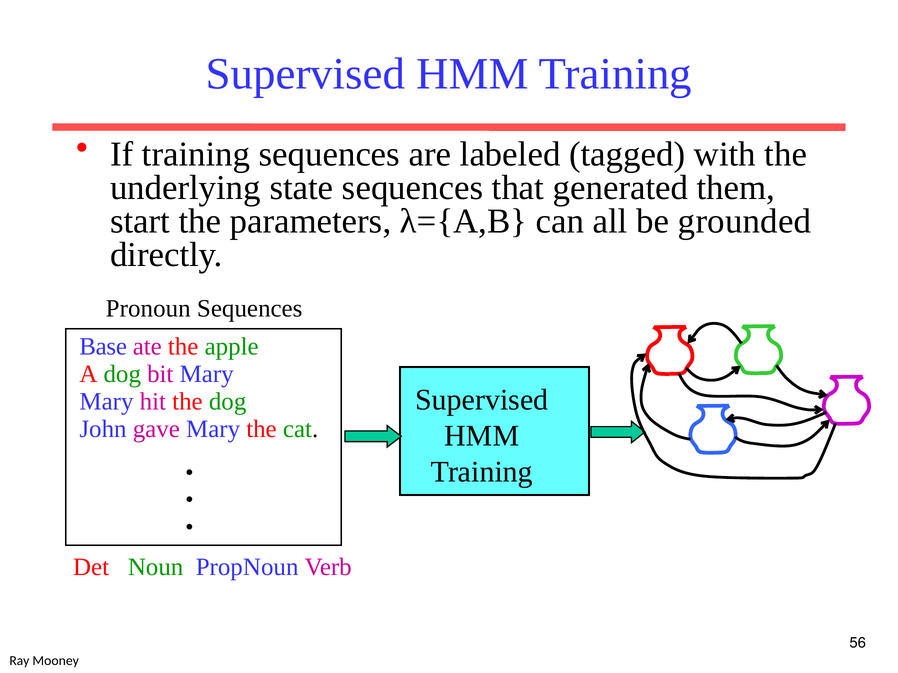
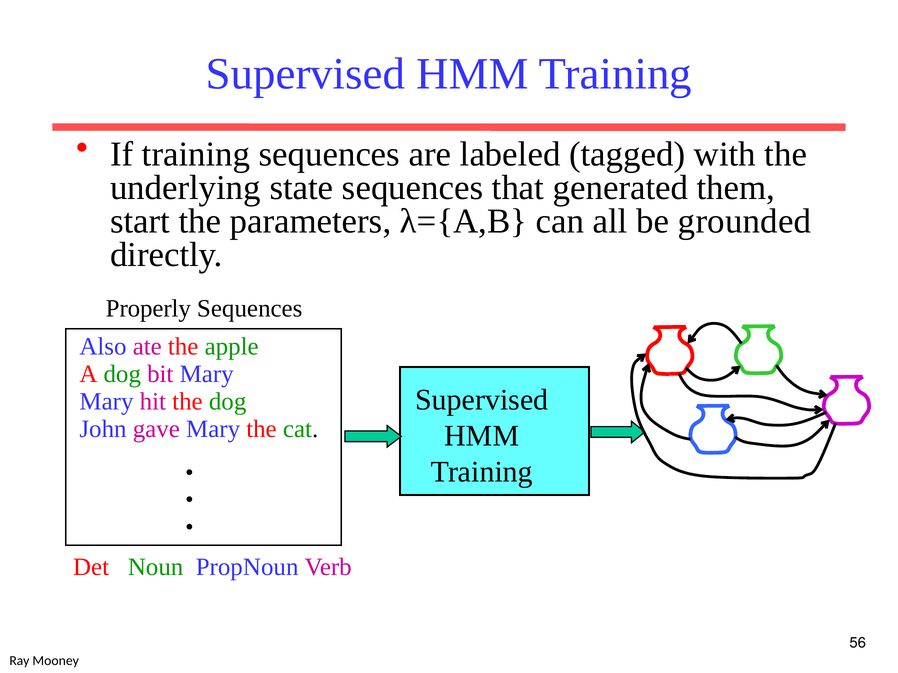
Pronoun: Pronoun -> Properly
Base: Base -> Also
